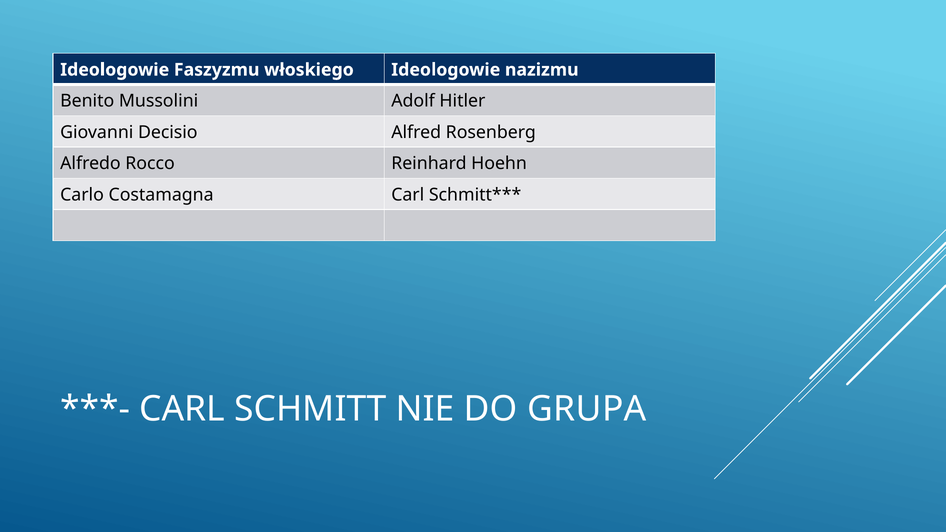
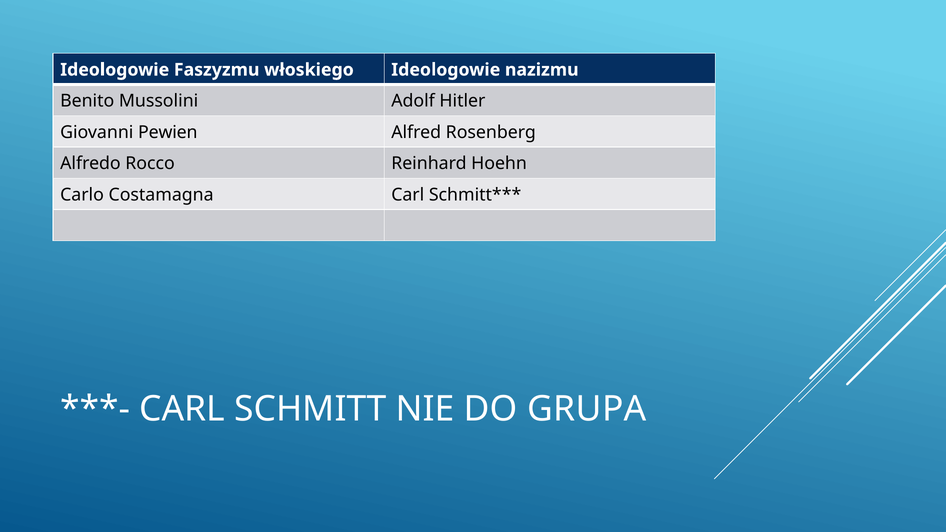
Decisio: Decisio -> Pewien
